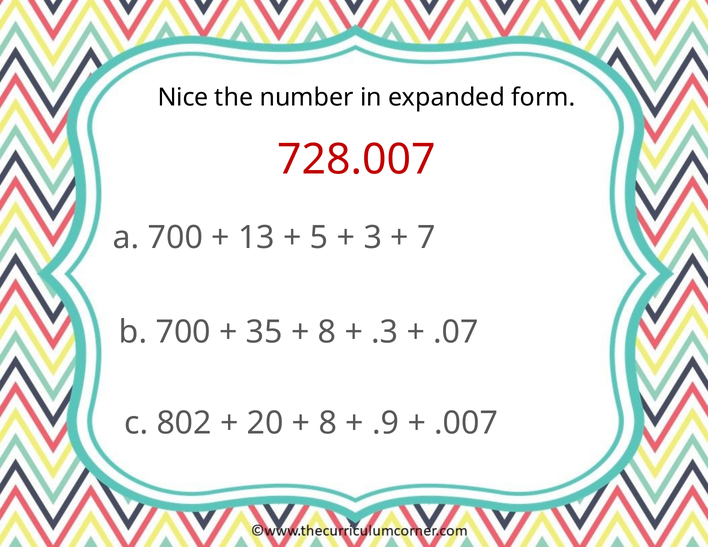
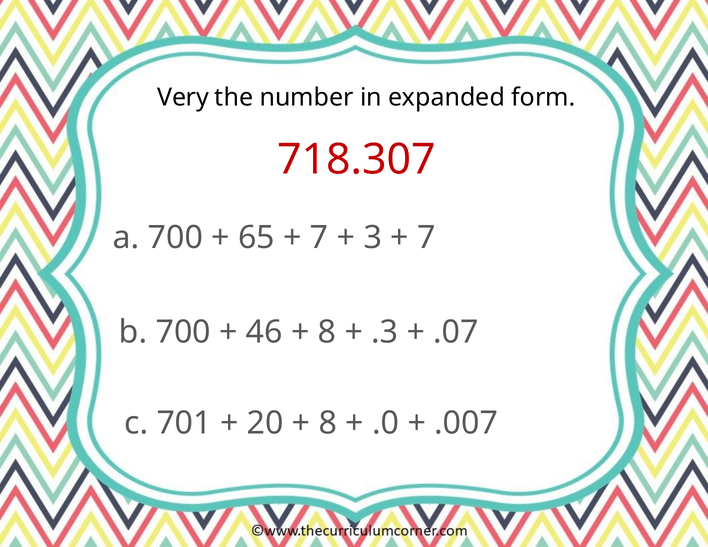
Nice: Nice -> Very
728.007: 728.007 -> 718.307
13: 13 -> 65
5 at (319, 238): 5 -> 7
35: 35 -> 46
802: 802 -> 701
.9: .9 -> .0
